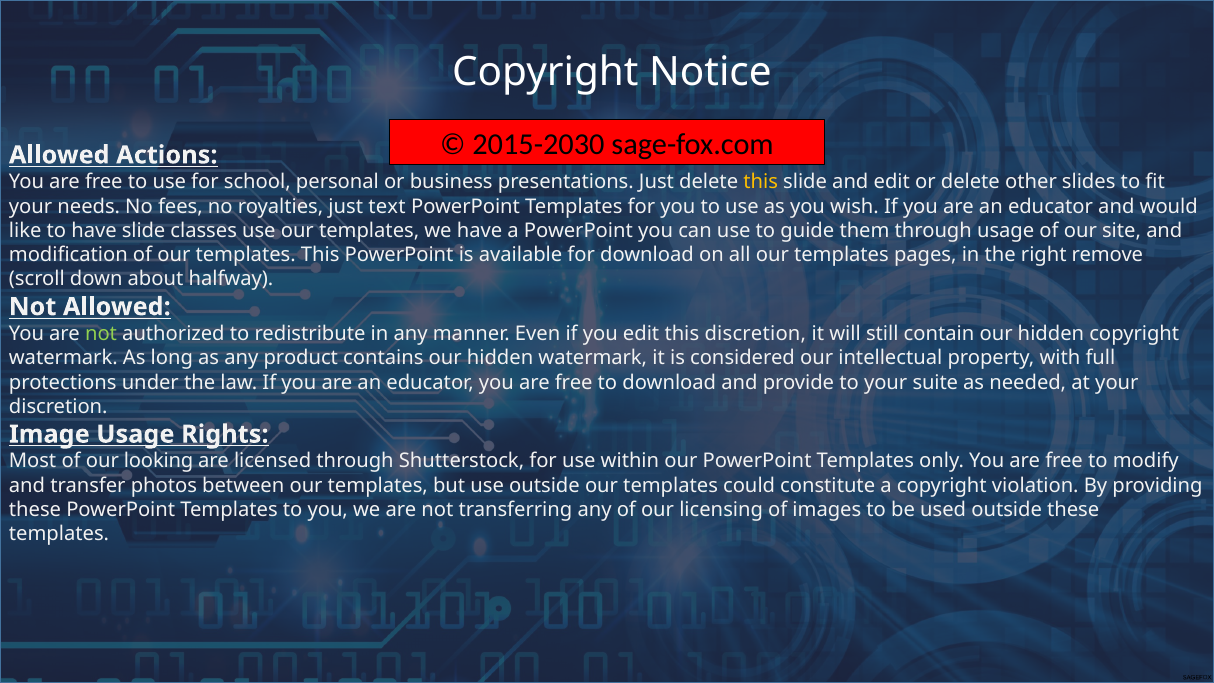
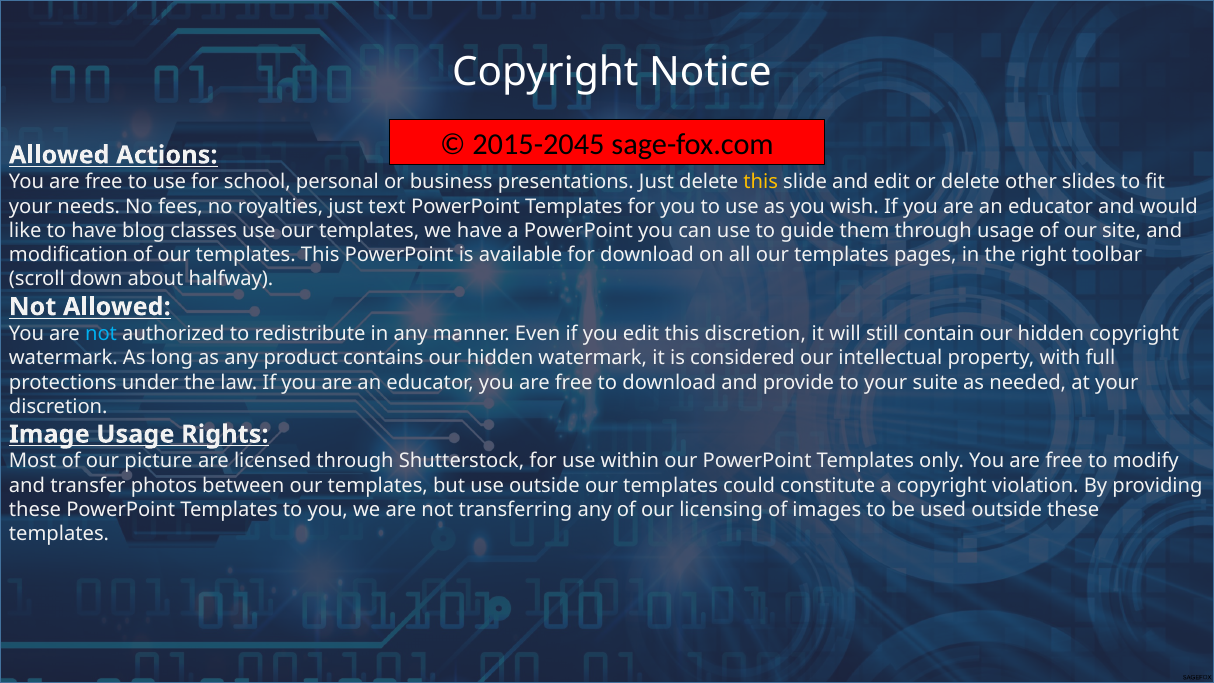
2015-2030: 2015-2030 -> 2015-2045
have slide: slide -> blog
remove: remove -> toolbar
not at (101, 334) colour: light green -> light blue
looking: looking -> picture
